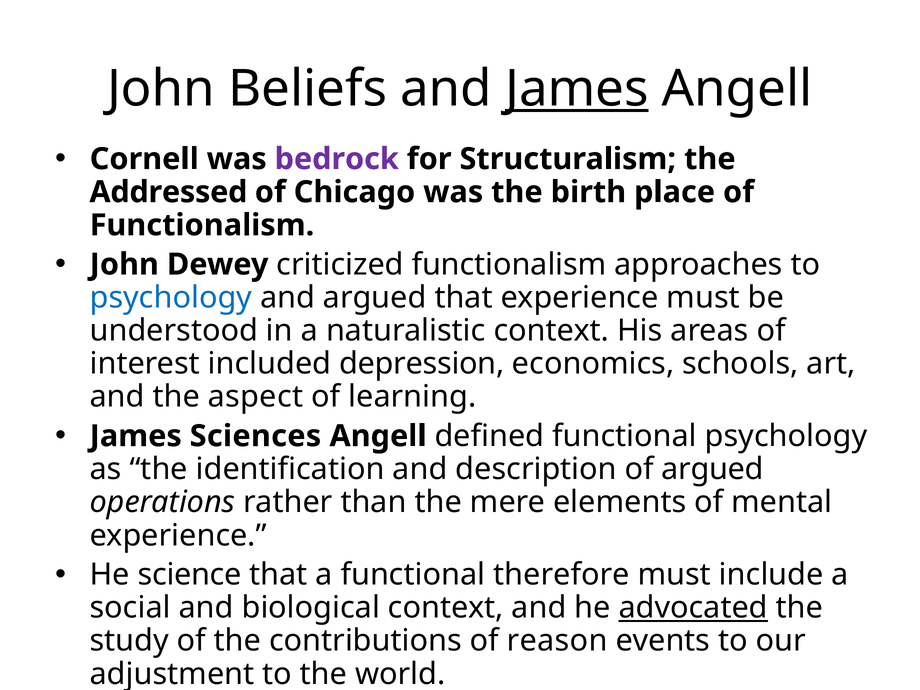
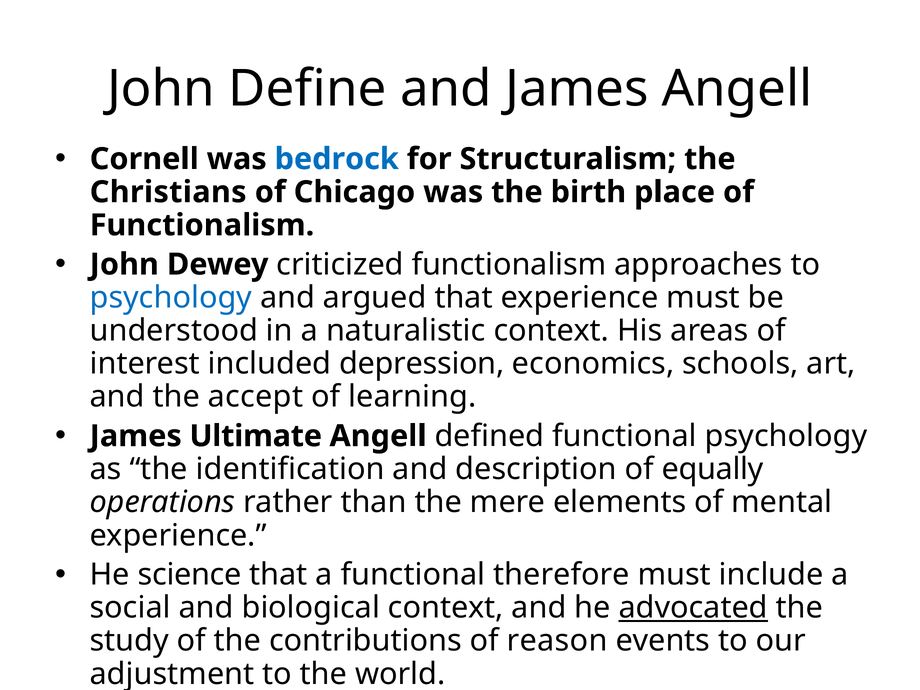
Beliefs: Beliefs -> Define
James at (577, 89) underline: present -> none
bedrock colour: purple -> blue
Addressed: Addressed -> Christians
aspect: aspect -> accept
Sciences: Sciences -> Ultimate
of argued: argued -> equally
